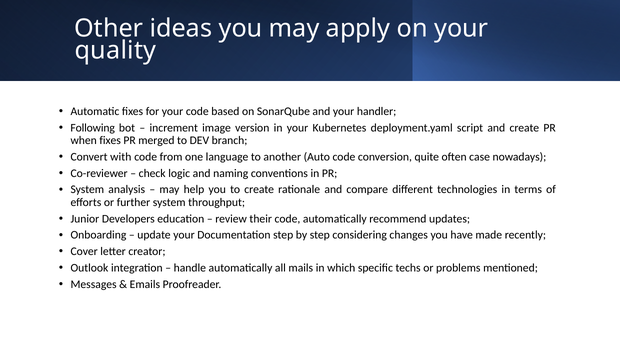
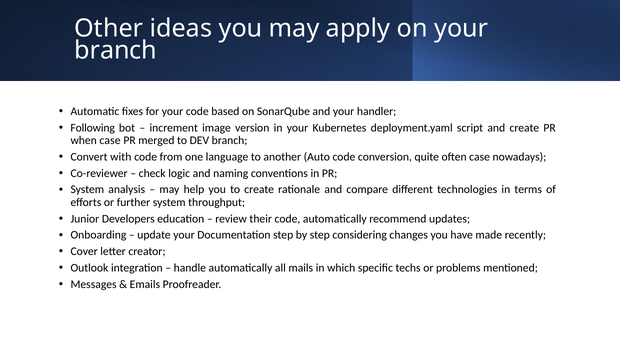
quality at (115, 50): quality -> branch
when fixes: fixes -> case
